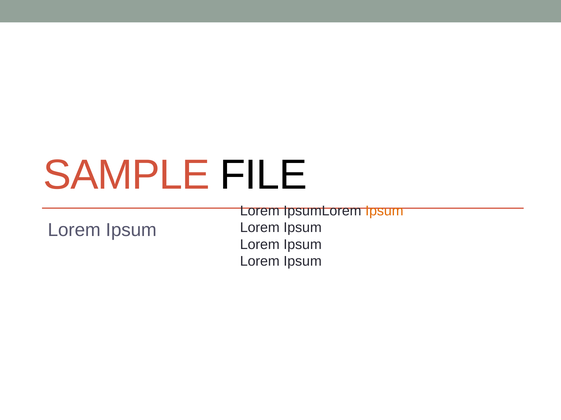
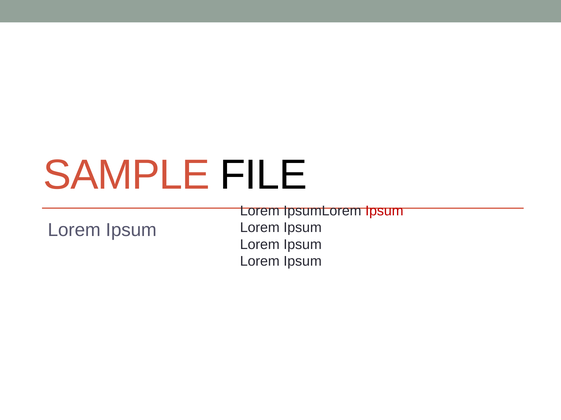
Ipsum at (384, 211) colour: orange -> red
